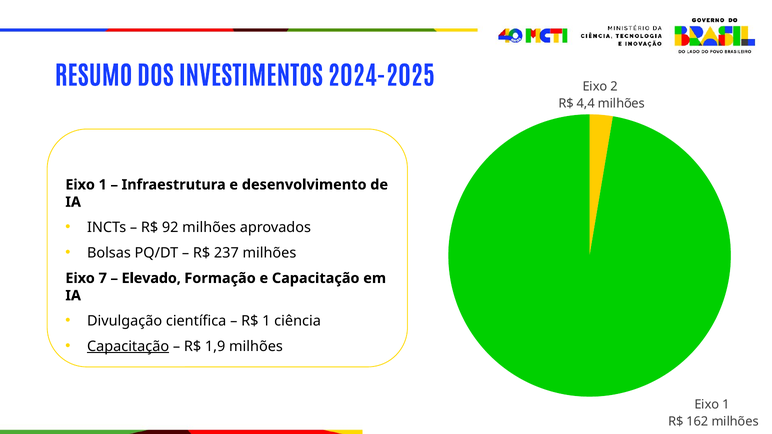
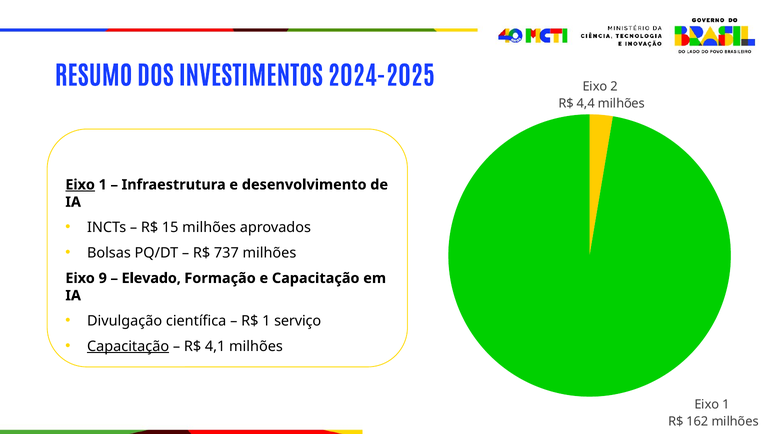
Eixo at (80, 185) underline: none -> present
92: 92 -> 15
237: 237 -> 737
7: 7 -> 9
ciência: ciência -> serviço
1,9: 1,9 -> 4,1
